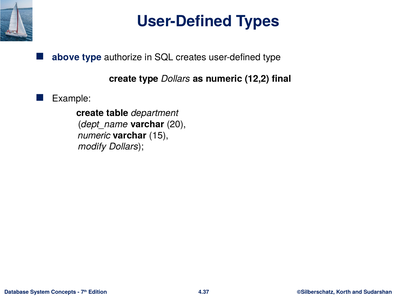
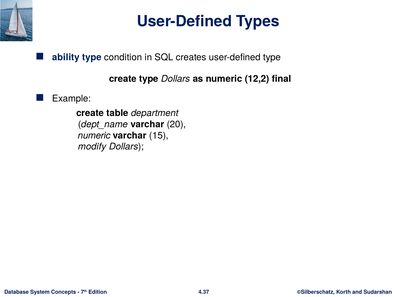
above: above -> ability
authorize: authorize -> condition
